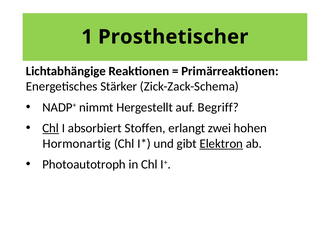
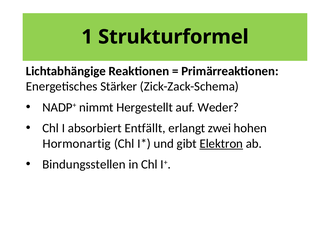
Prosthetischer: Prosthetischer -> Strukturformel
Begriff: Begriff -> Weder
Chl at (51, 128) underline: present -> none
Stoffen: Stoffen -> Entfällt
Photoautotroph: Photoautotroph -> Bindungsstellen
